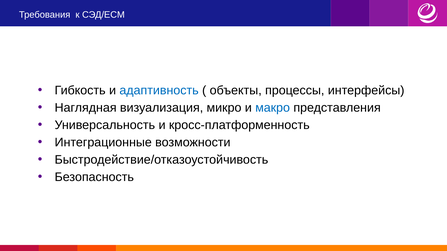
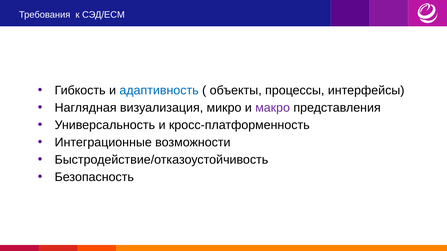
макро colour: blue -> purple
